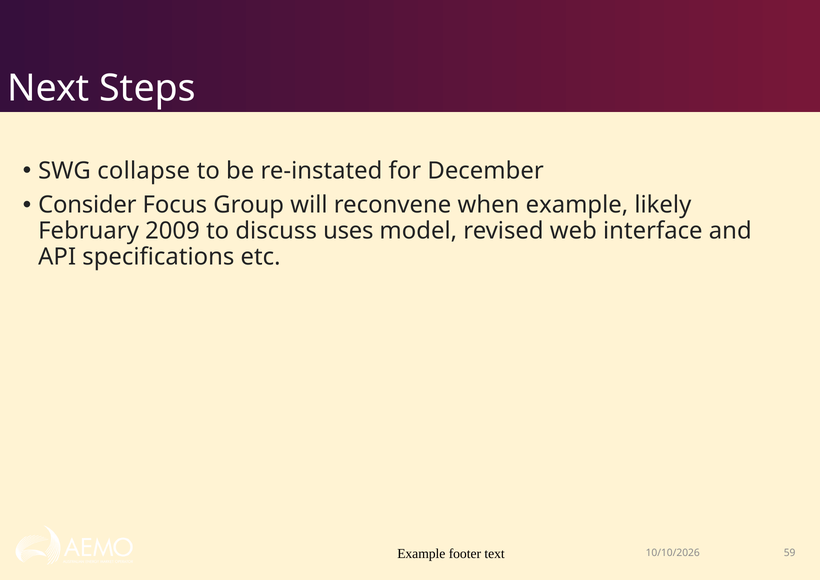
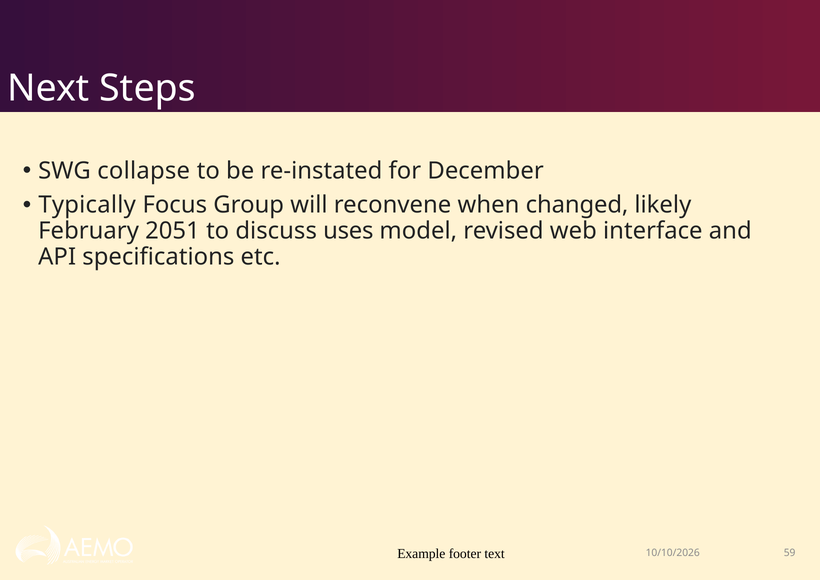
Consider: Consider -> Typically
when example: example -> changed
2009: 2009 -> 2051
